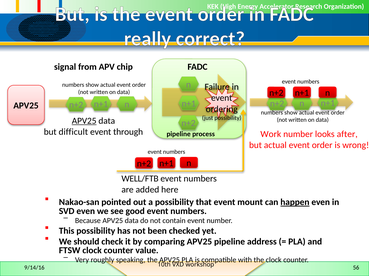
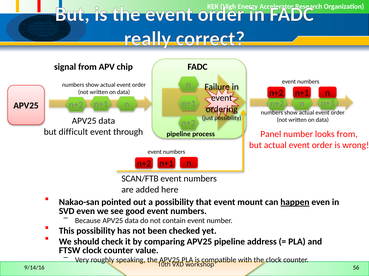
APV25 at (84, 121) underline: present -> none
Work: Work -> Panel
looks after: after -> from
WELL/FTB: WELL/FTB -> SCAN/FTB
